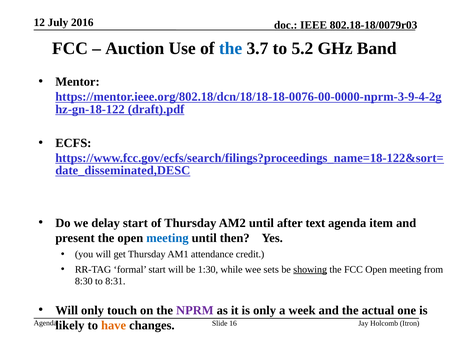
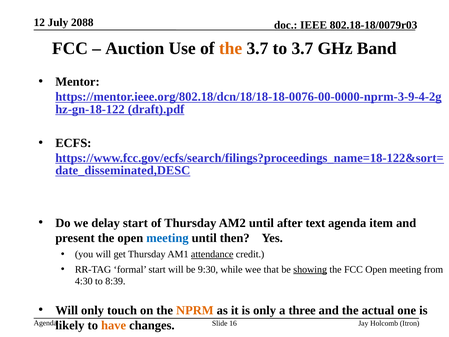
2016: 2016 -> 2088
the at (231, 48) colour: blue -> orange
to 5.2: 5.2 -> 3.7
attendance underline: none -> present
1:30: 1:30 -> 9:30
sets: sets -> that
8:30: 8:30 -> 4:30
8:31: 8:31 -> 8:39
NPRM colour: purple -> orange
week: week -> three
